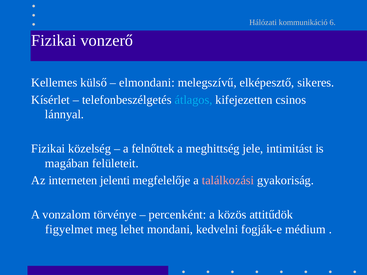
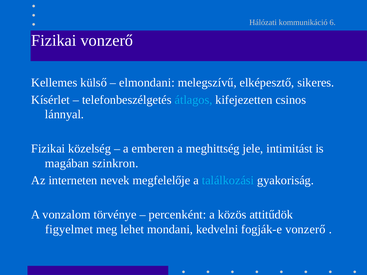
felnőttek: felnőttek -> emberen
felületeit: felületeit -> szinkron
jelenti: jelenti -> nevek
találkozási colour: pink -> light blue
fogják-e médium: médium -> vonzerő
